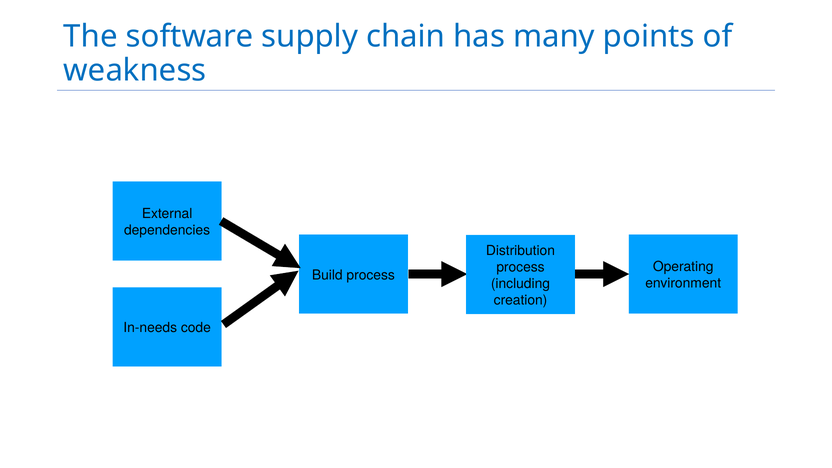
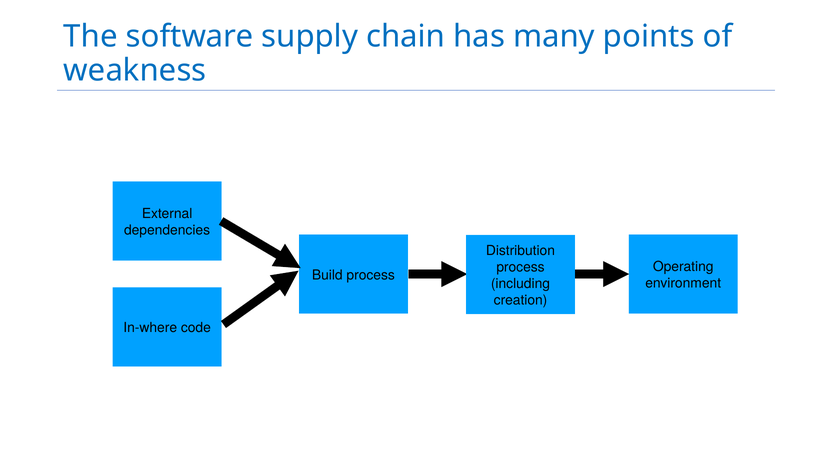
In-needs: In-needs -> In-where
